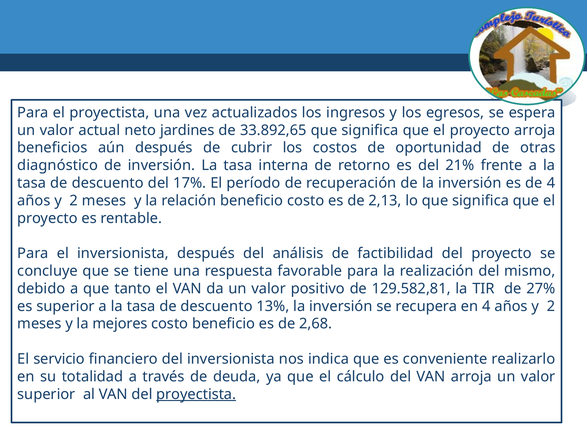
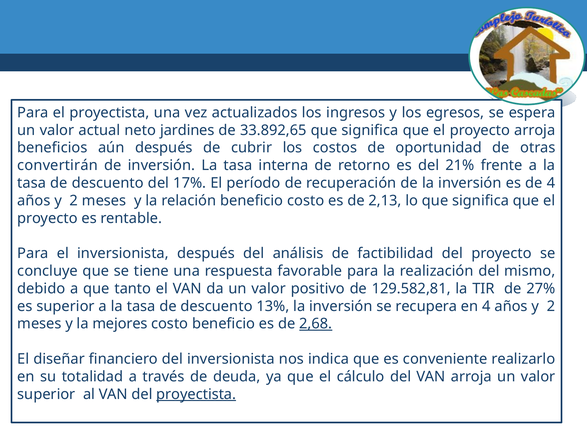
diagnóstico: diagnóstico -> convertirán
2,68 underline: none -> present
servicio: servicio -> diseñar
